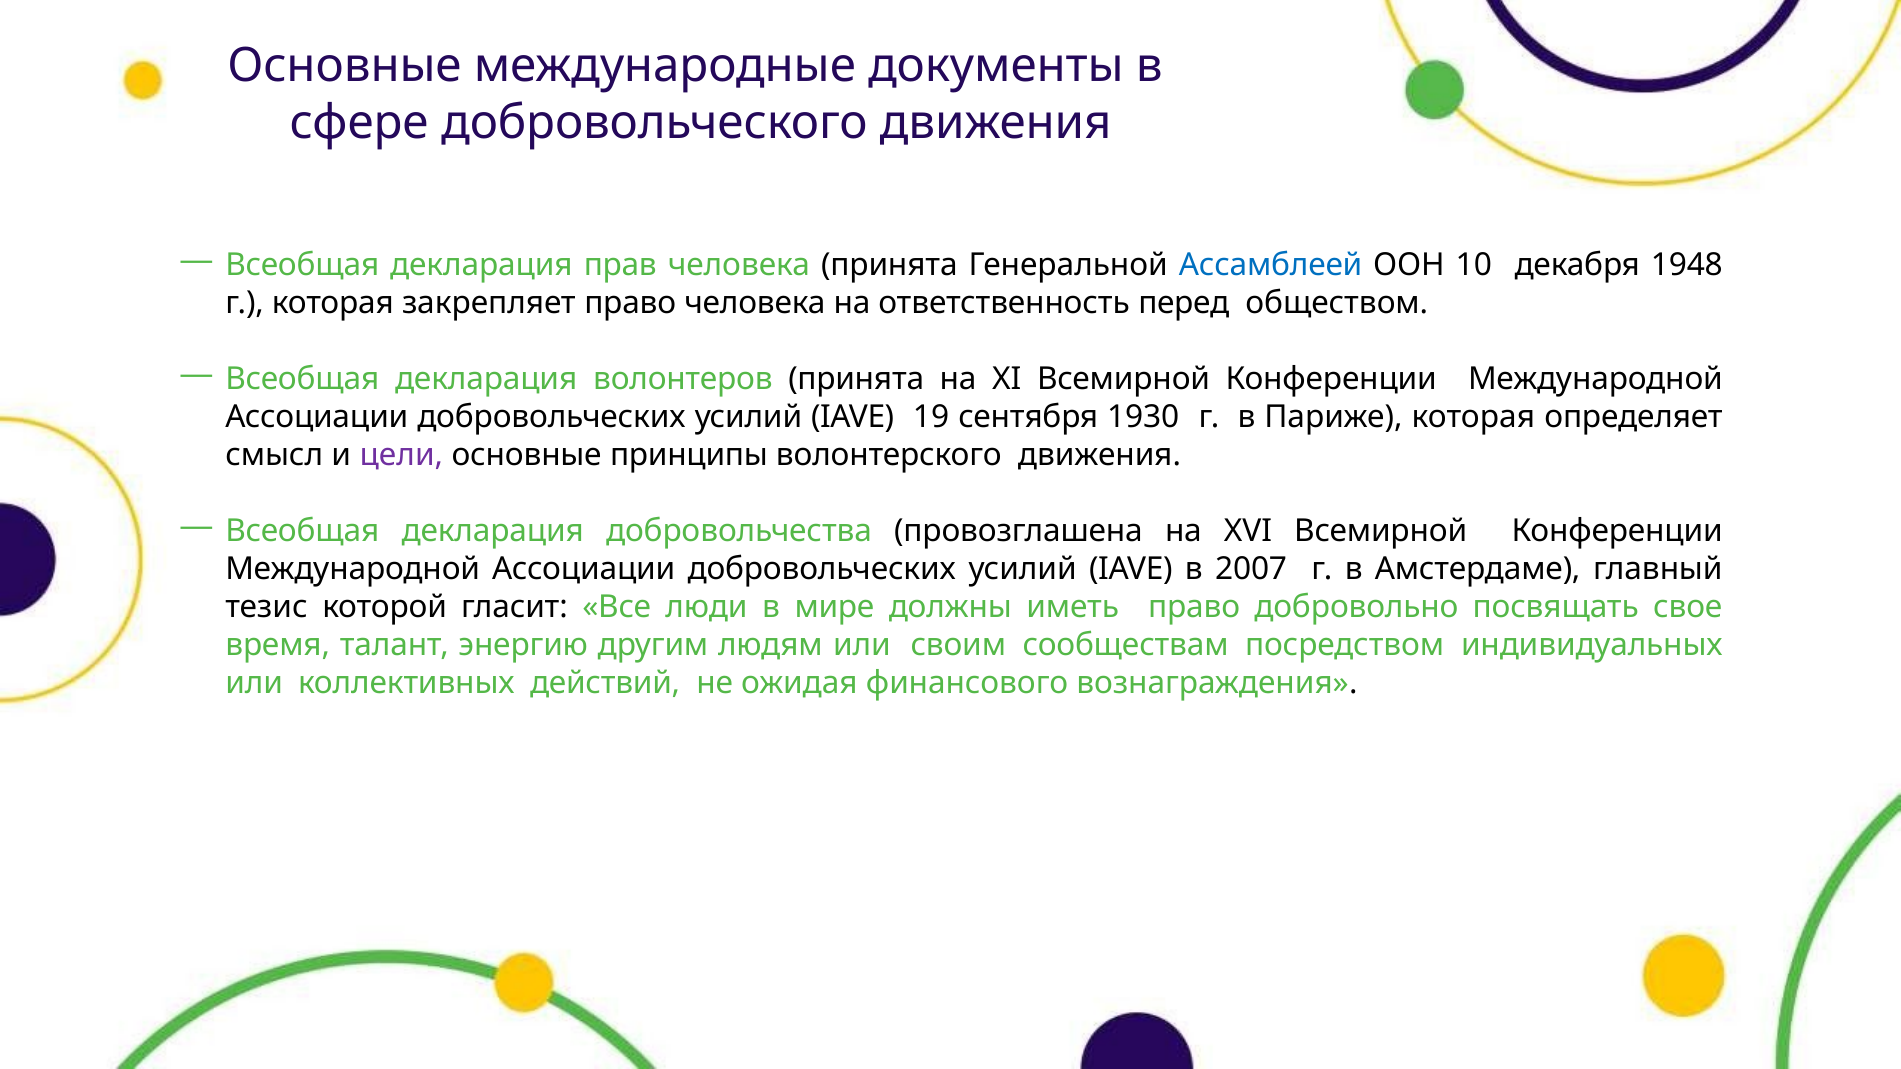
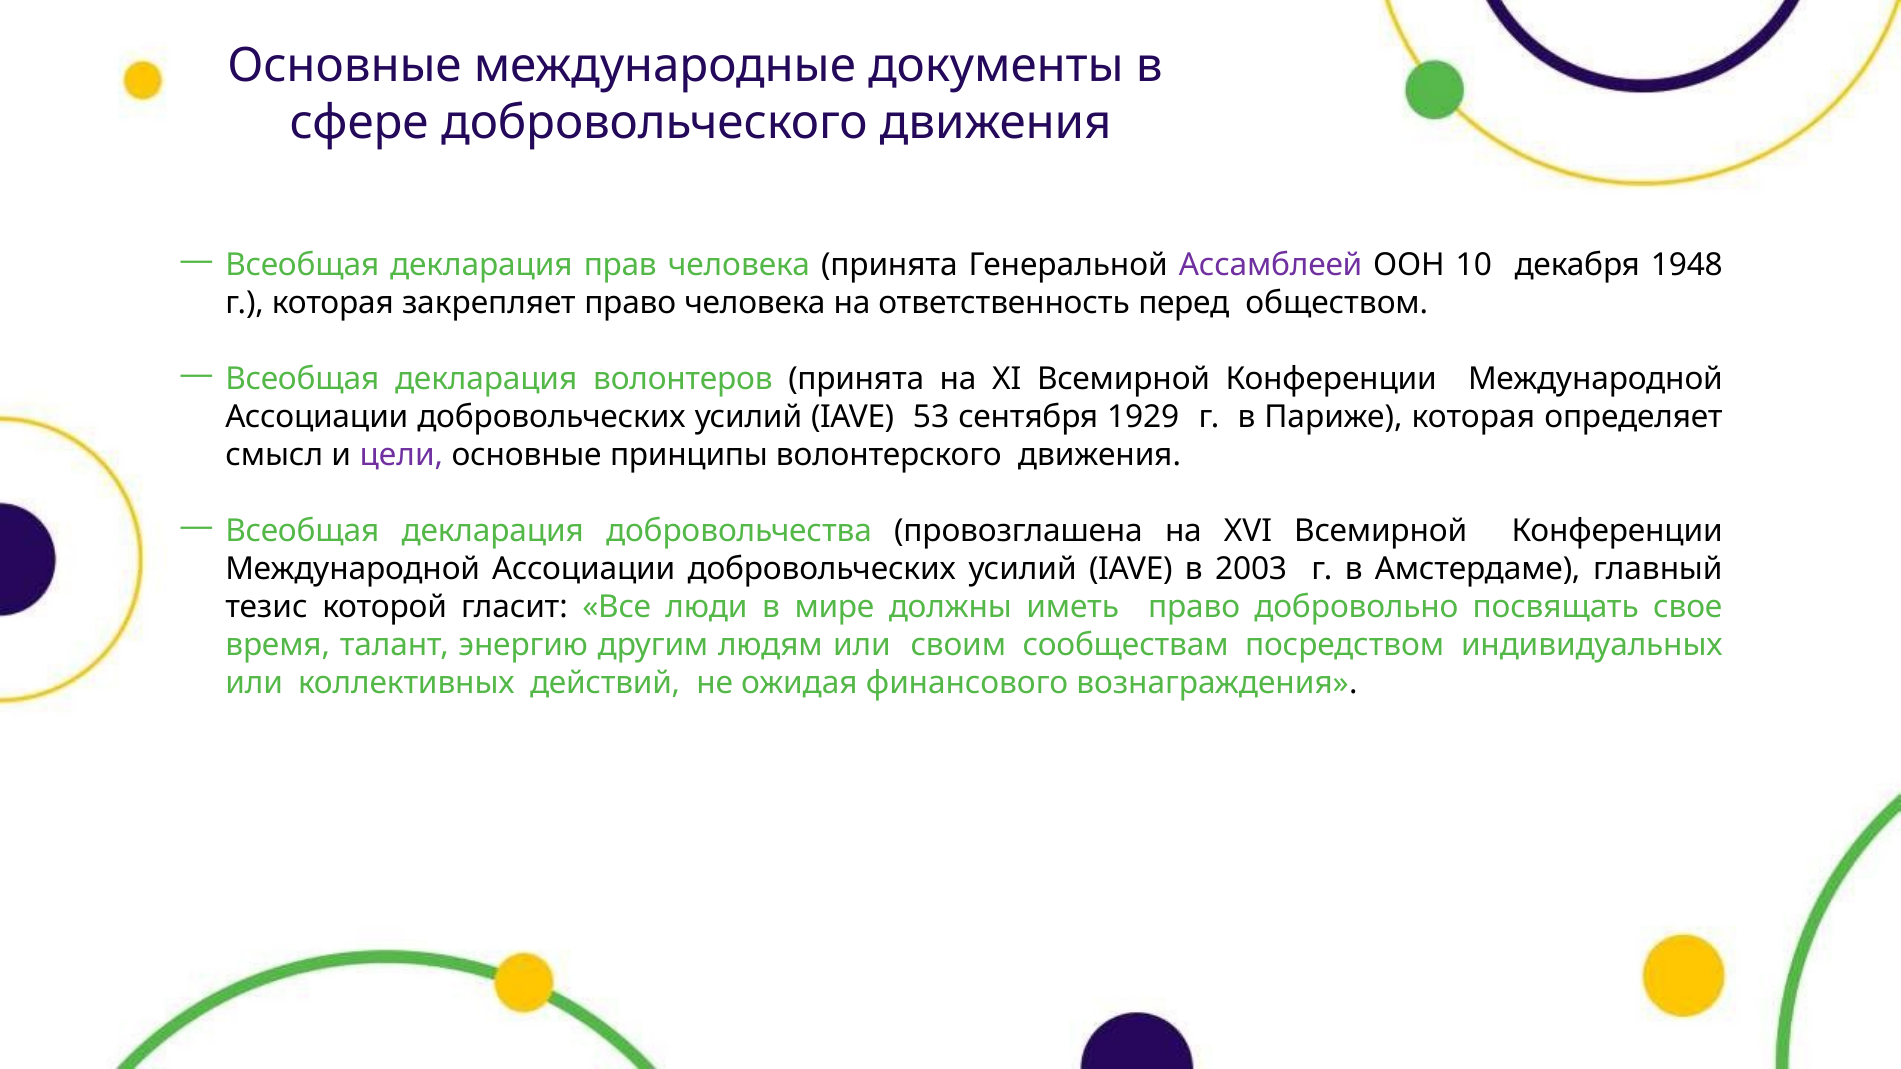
Ассамблеей colour: blue -> purple
19: 19 -> 53
1930: 1930 -> 1929
2007: 2007 -> 2003
